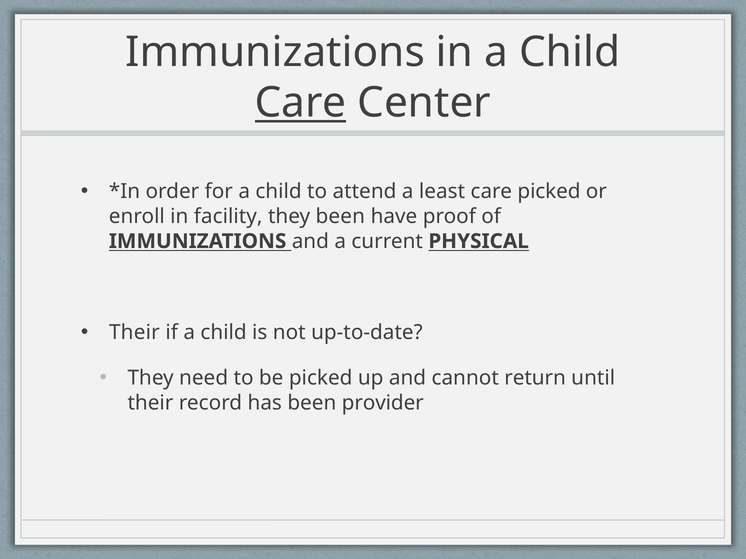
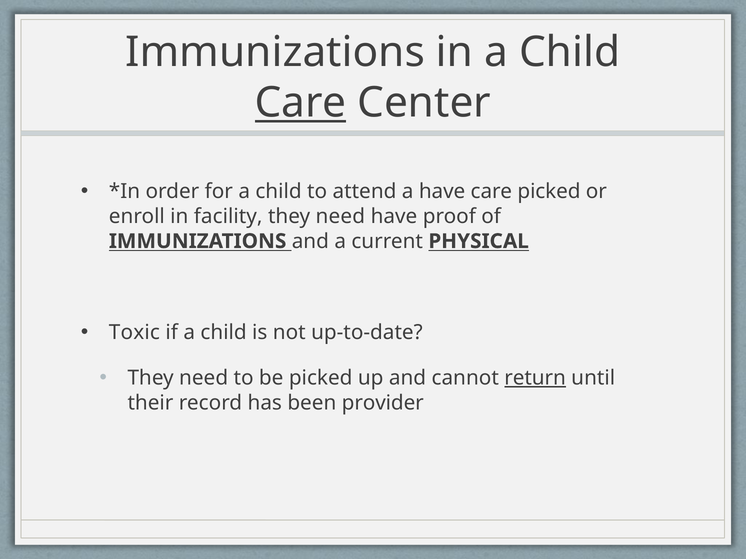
a least: least -> have
been at (340, 217): been -> need
Their at (134, 333): Their -> Toxic
return underline: none -> present
